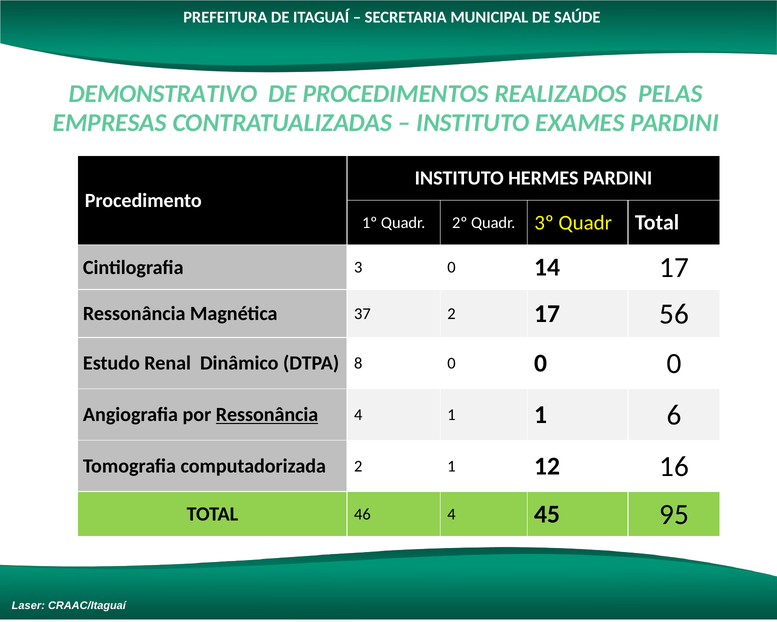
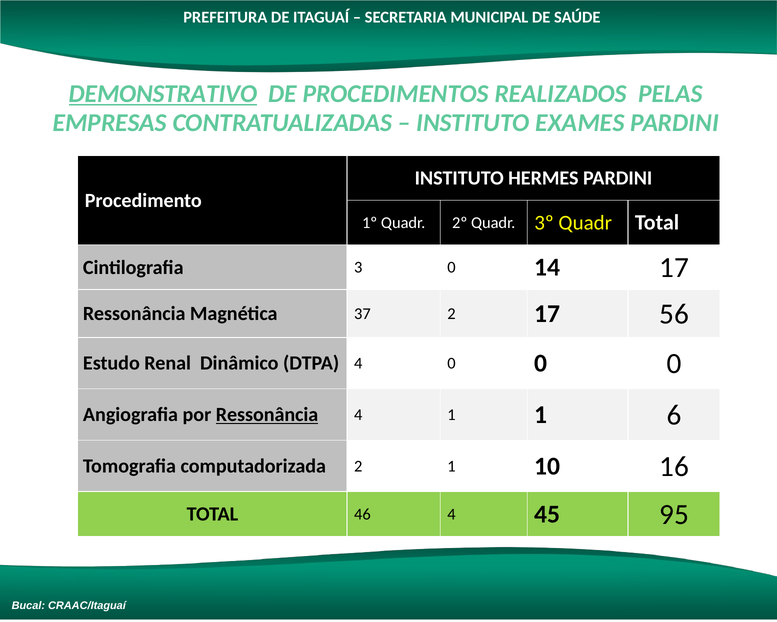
DEMONSTRATIVO underline: none -> present
DTPA 8: 8 -> 4
12: 12 -> 10
Laser: Laser -> Bucal
